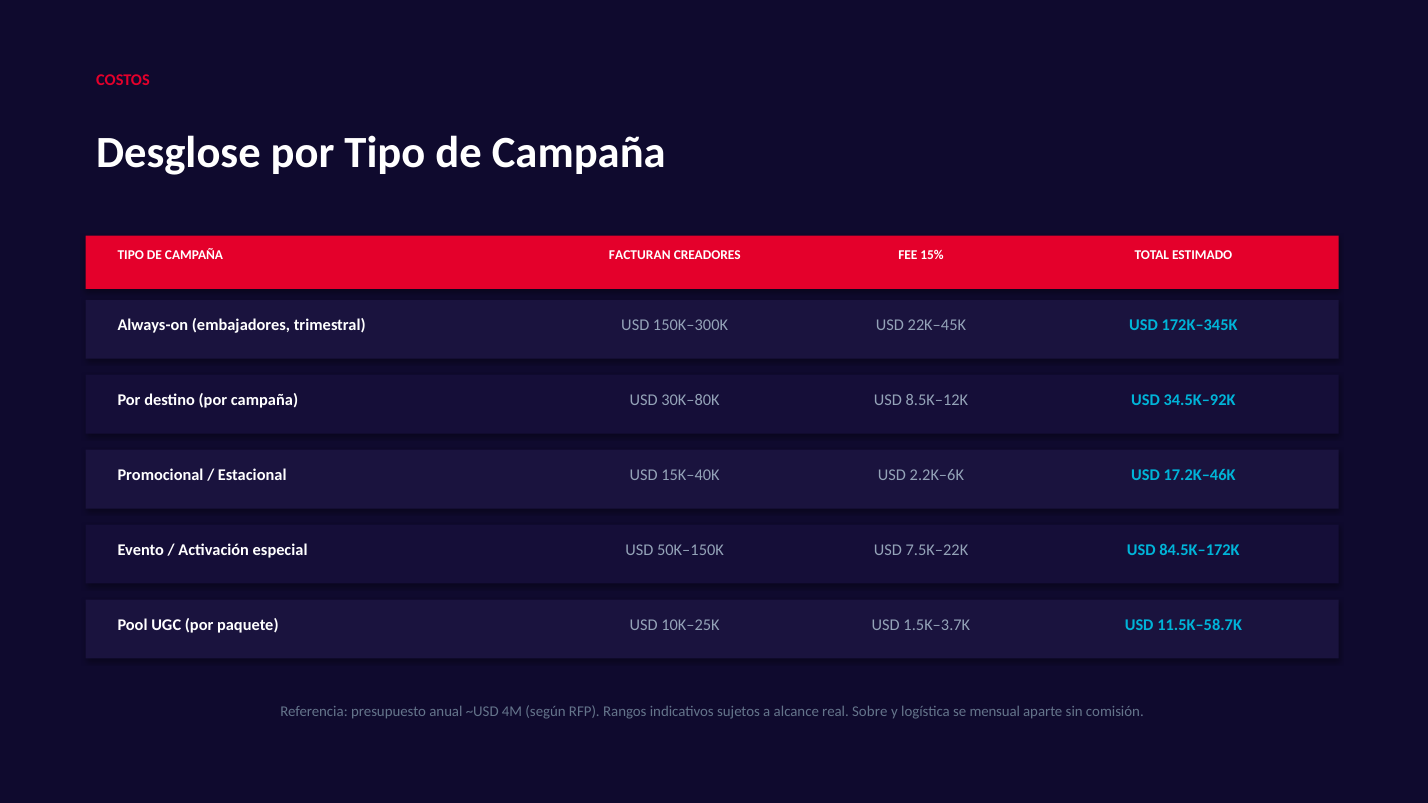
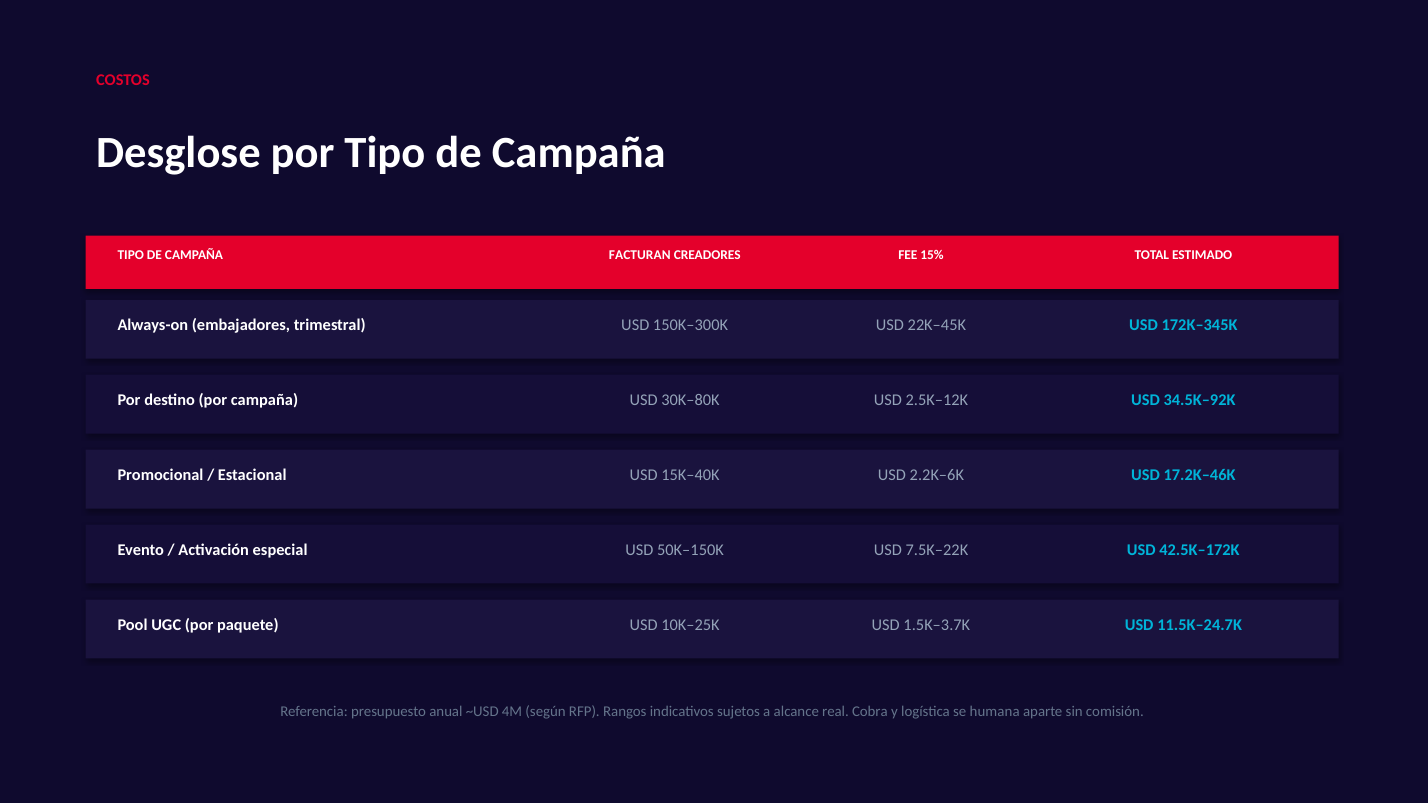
8.5K–12K: 8.5K–12K -> 2.5K–12K
84.5K–172K: 84.5K–172K -> 42.5K–172K
11.5K–58.7K: 11.5K–58.7K -> 11.5K–24.7K
Sobre: Sobre -> Cobra
mensual: mensual -> humana
